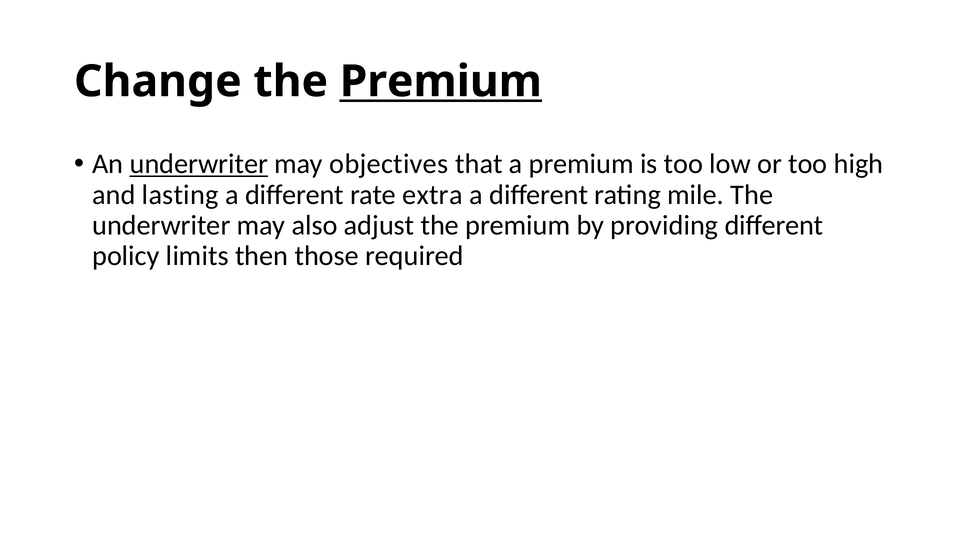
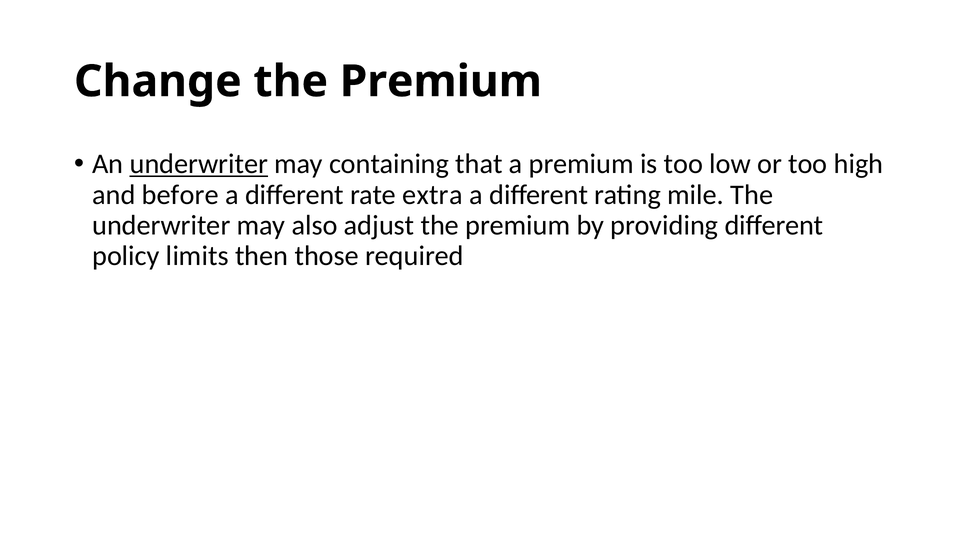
Premium at (441, 82) underline: present -> none
objectives: objectives -> containing
lasting: lasting -> before
